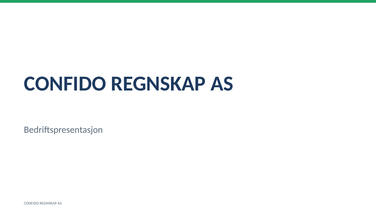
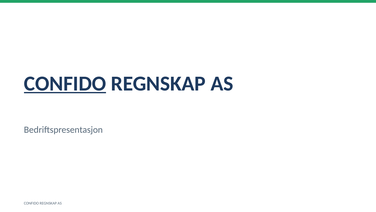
CONFIDO at (65, 83) underline: none -> present
